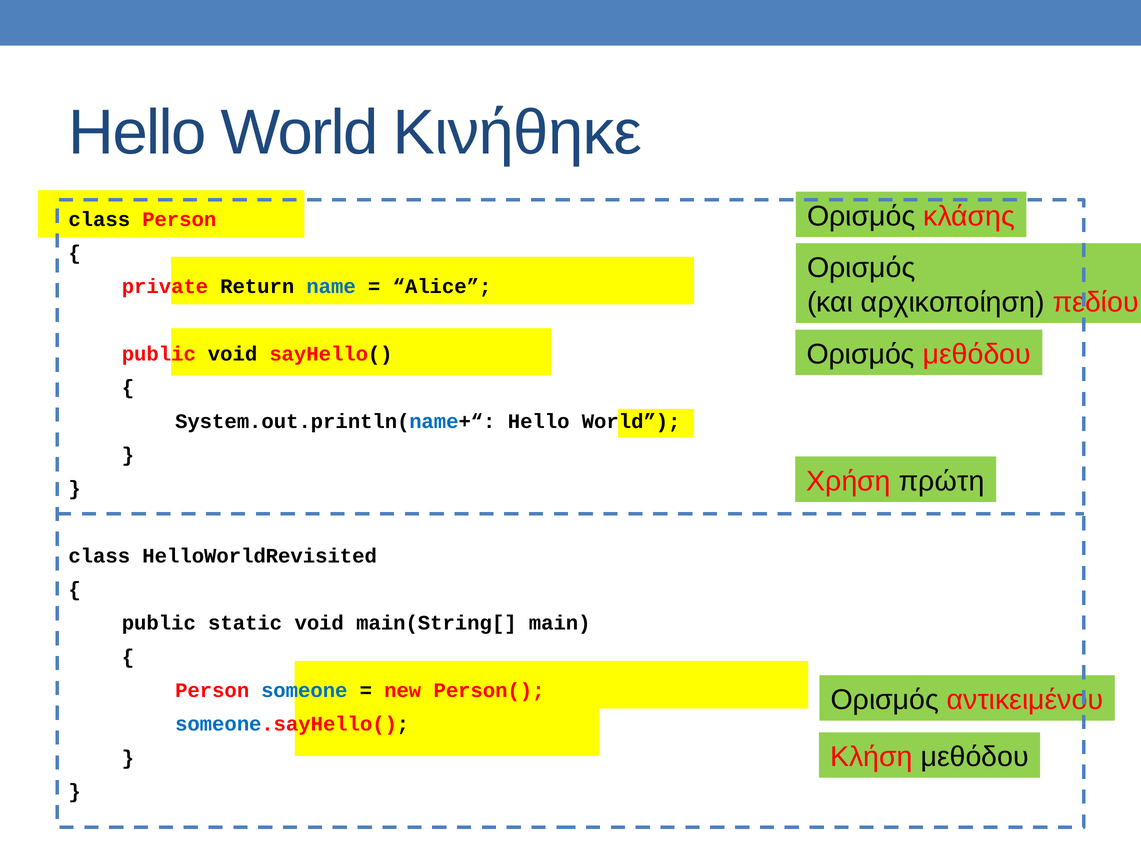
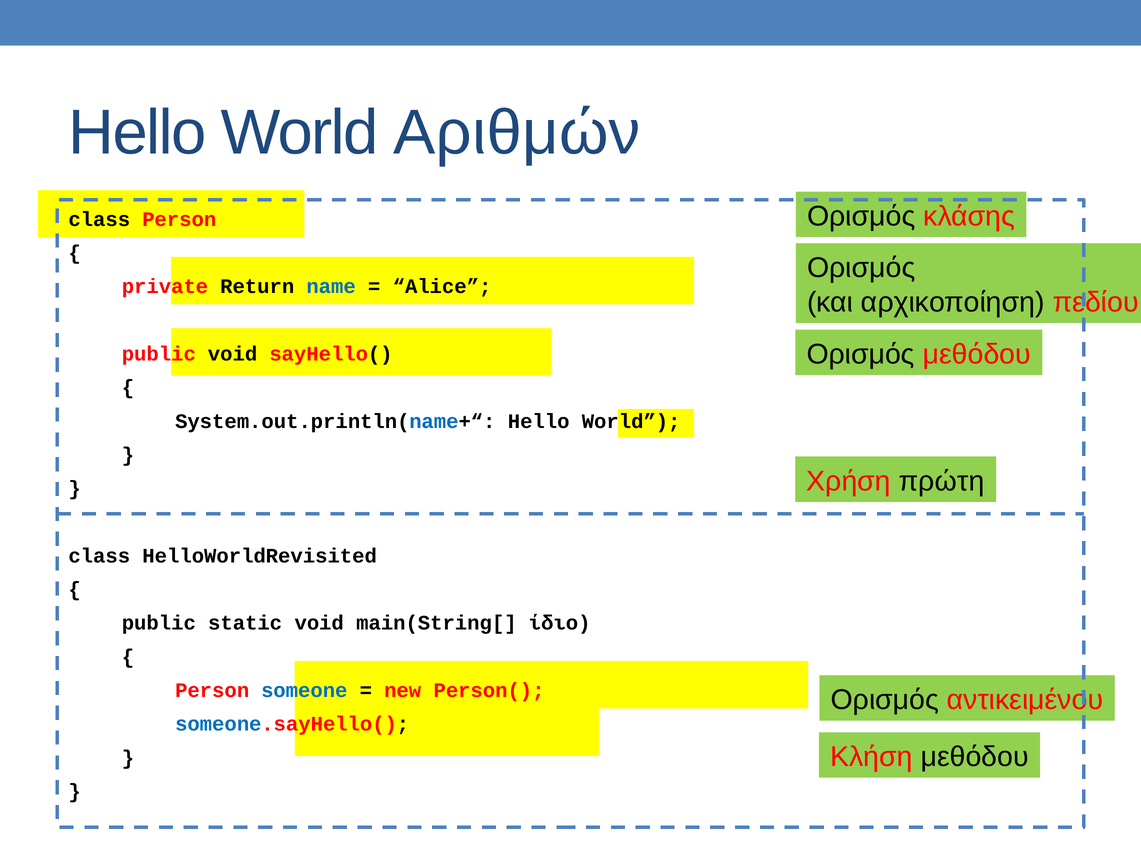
Κινήθηκε: Κινήθηκε -> Αριθμών
main: main -> ίδιο
